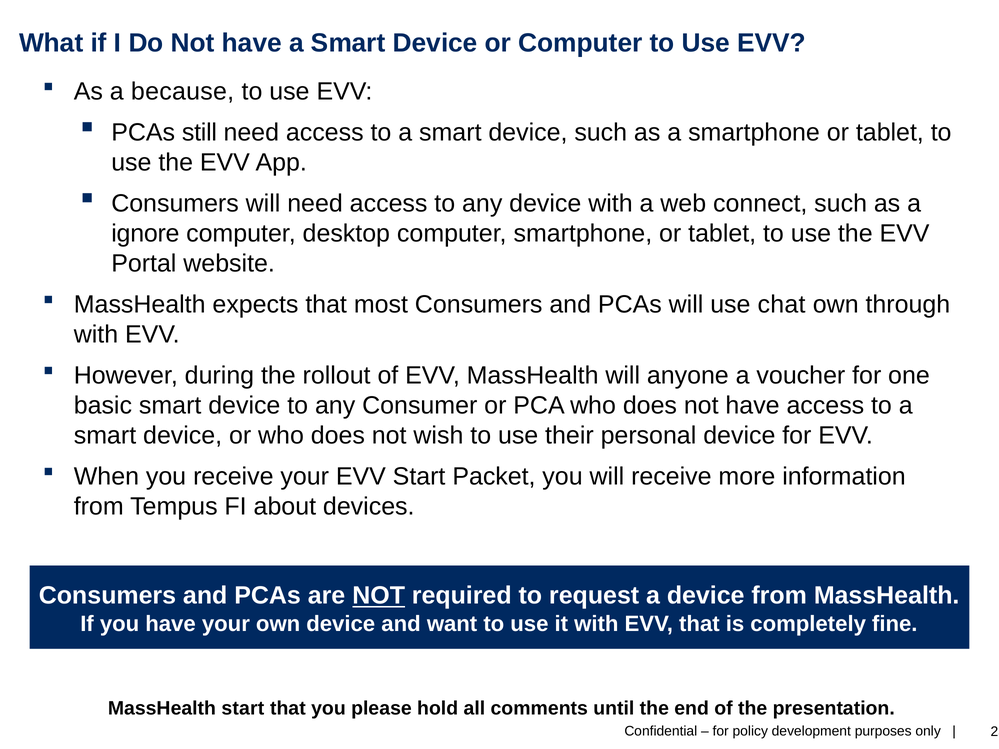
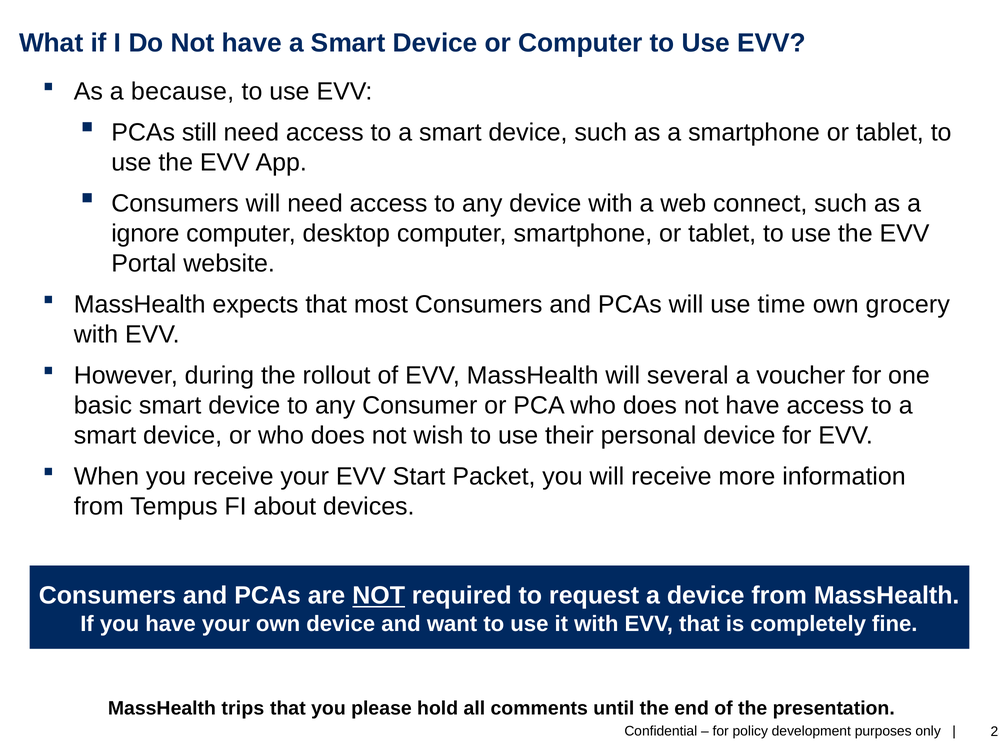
chat: chat -> time
through: through -> grocery
anyone: anyone -> several
MassHealth start: start -> trips
